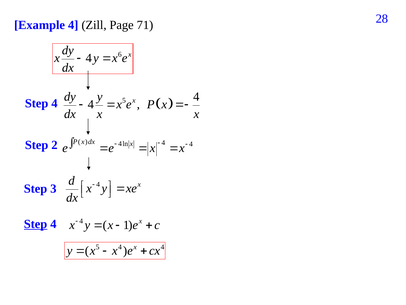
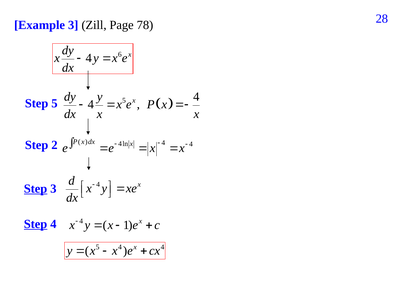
Example 4: 4 -> 3
71: 71 -> 78
4 at (54, 103): 4 -> 5
Step at (36, 188) underline: none -> present
